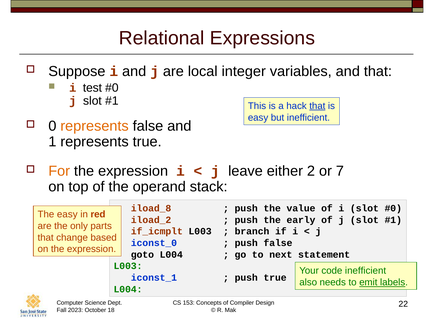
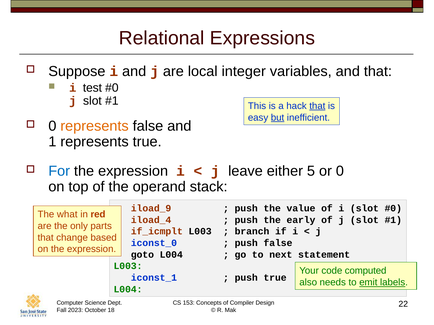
but underline: none -> present
For colour: orange -> blue
2: 2 -> 5
or 7: 7 -> 0
iload_8: iload_8 -> iload_9
The easy: easy -> what
iload_2: iload_2 -> iload_4
code inefficient: inefficient -> computed
